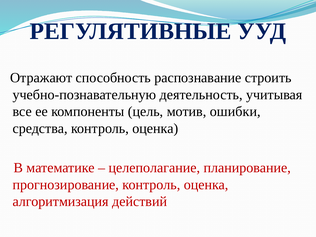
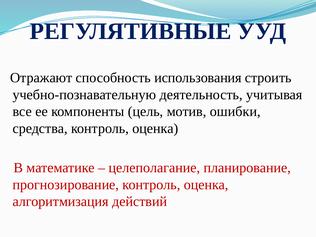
распознавание: распознавание -> использования
